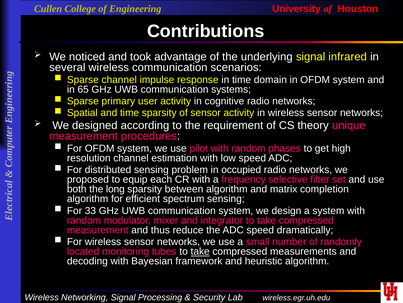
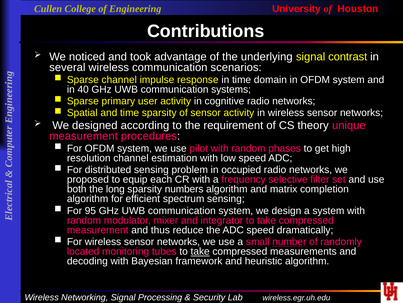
infrared: infrared -> contrast
65: 65 -> 40
between: between -> numbers
33: 33 -> 95
number underline: none -> present
